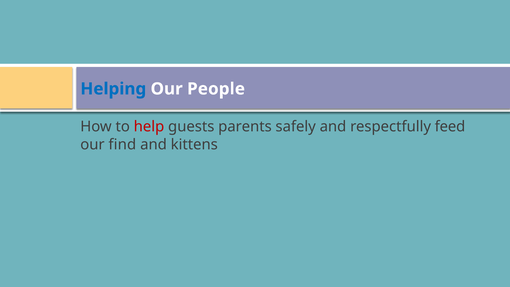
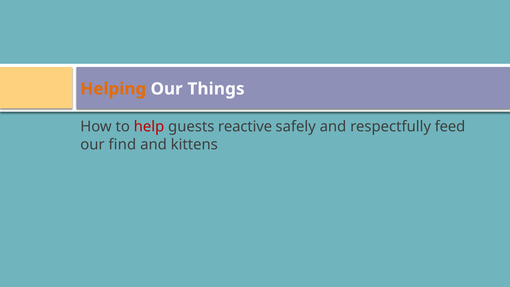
Helping colour: blue -> orange
People: People -> Things
parents: parents -> reactive
